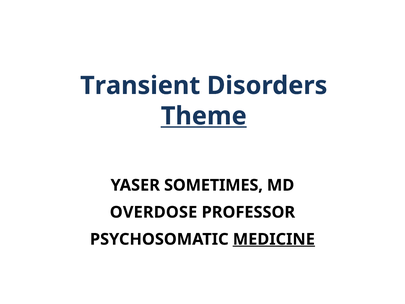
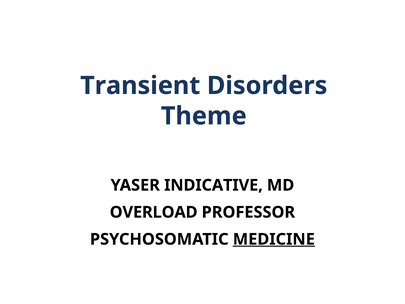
Theme underline: present -> none
SOMETIMES: SOMETIMES -> INDICATIVE
OVERDOSE: OVERDOSE -> OVERLOAD
